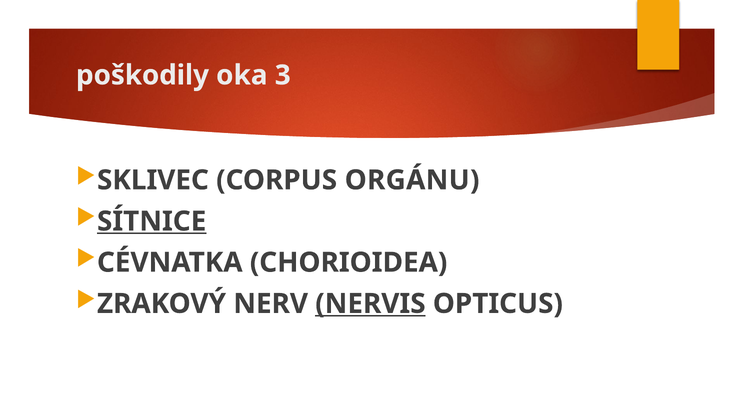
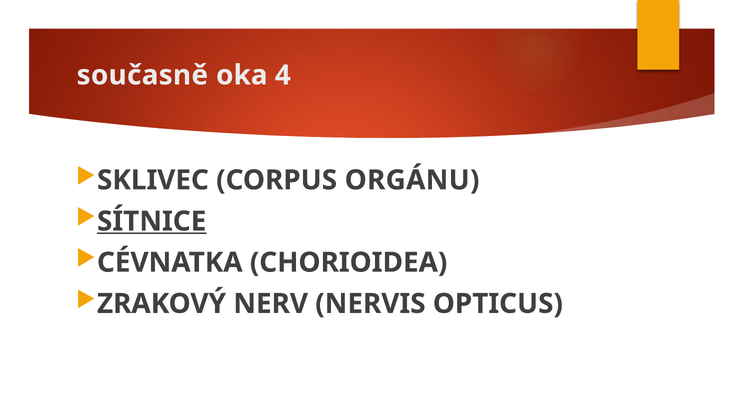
poškodily: poškodily -> současně
3: 3 -> 4
NERVIS underline: present -> none
